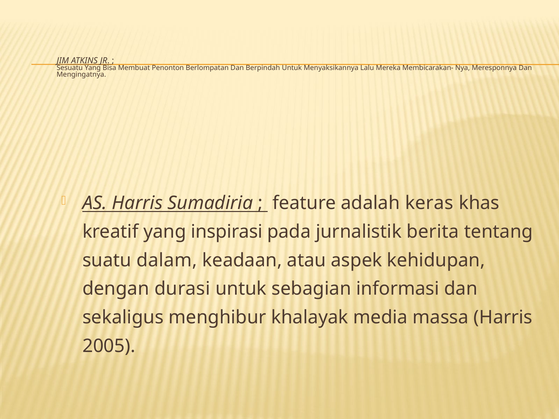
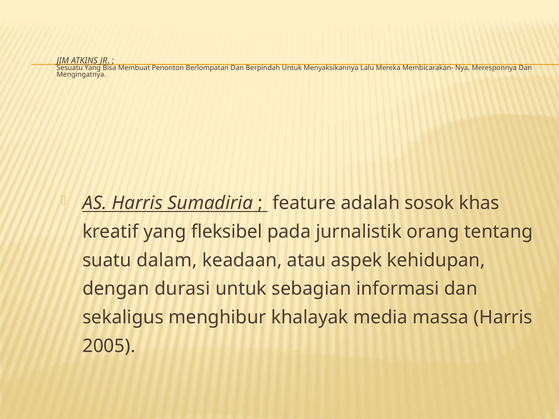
keras: keras -> sosok
inspirasi: inspirasi -> fleksibel
berita: berita -> orang
